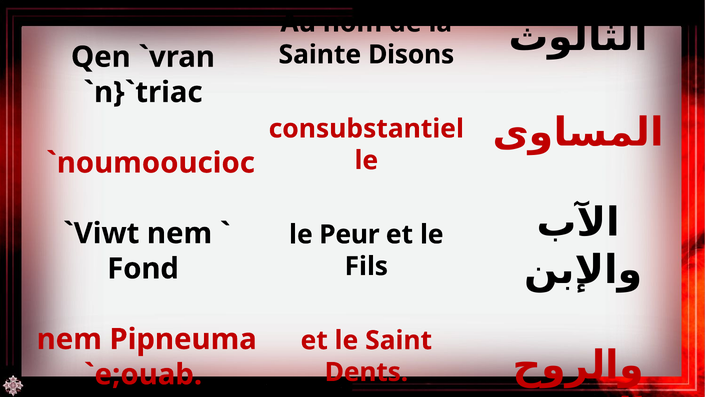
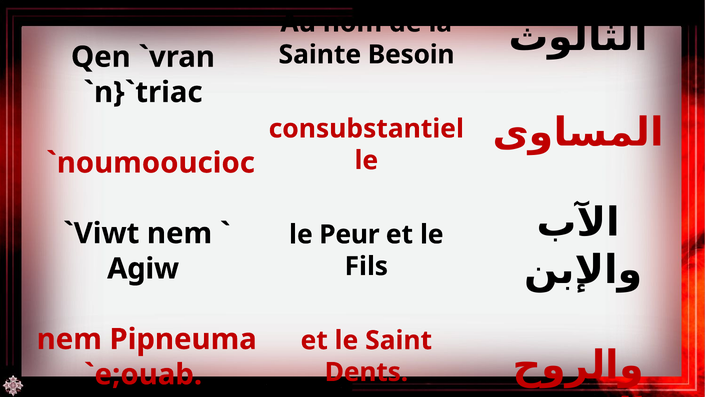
Disons: Disons -> Besoin
Fond: Fond -> Agiw
